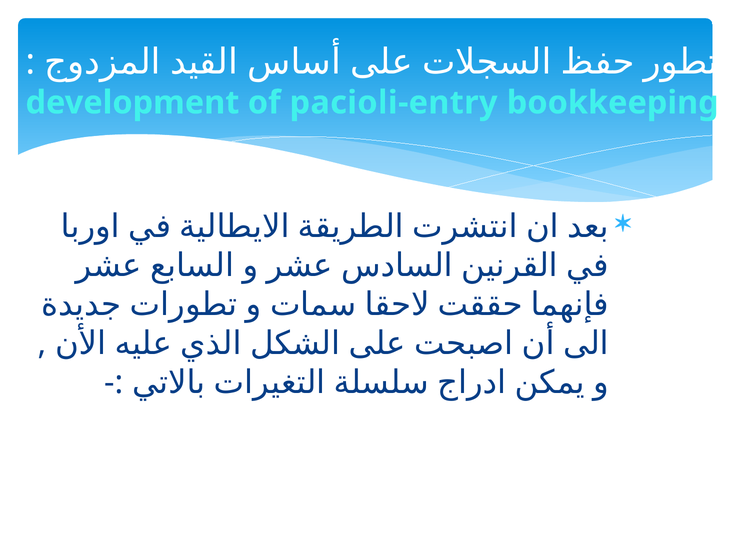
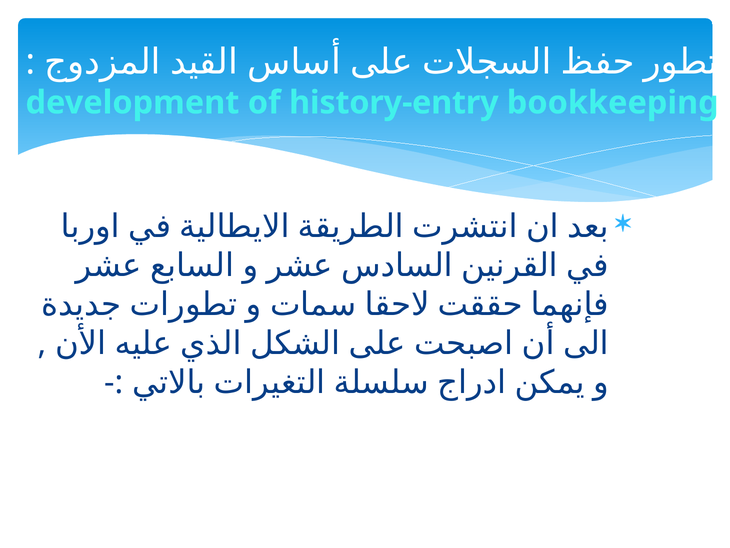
pacioli-entry: pacioli-entry -> history-entry
